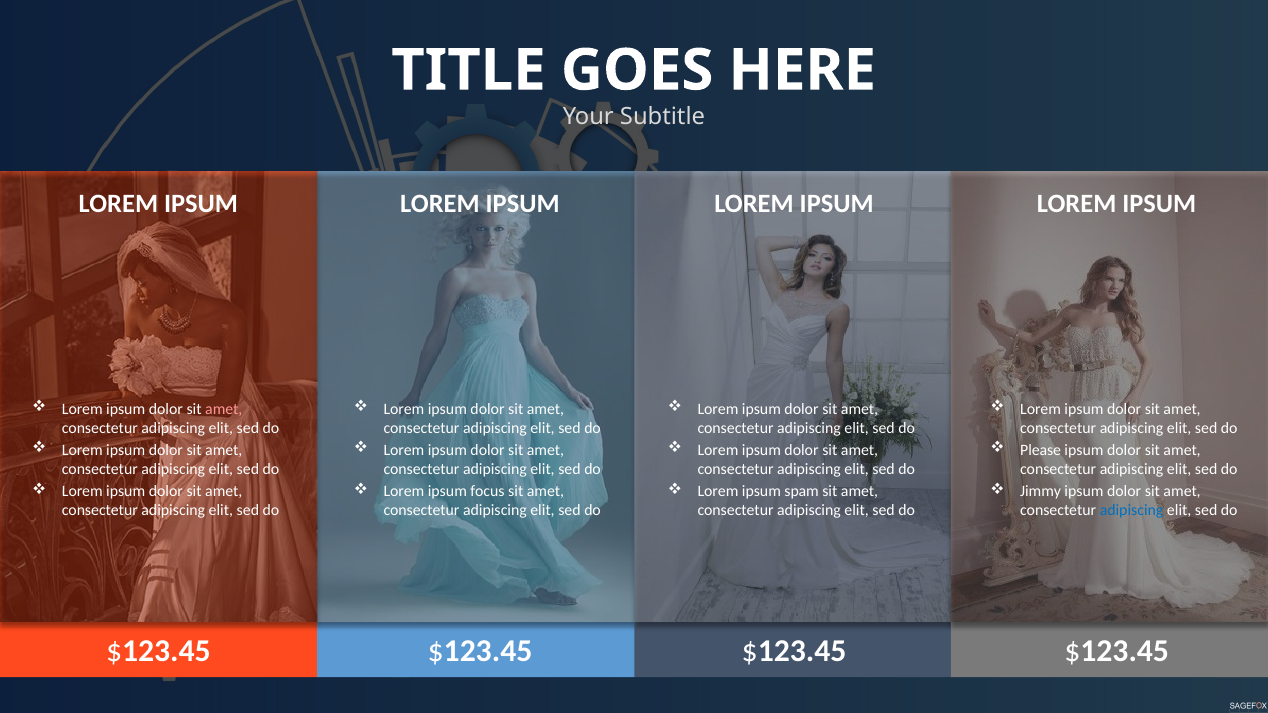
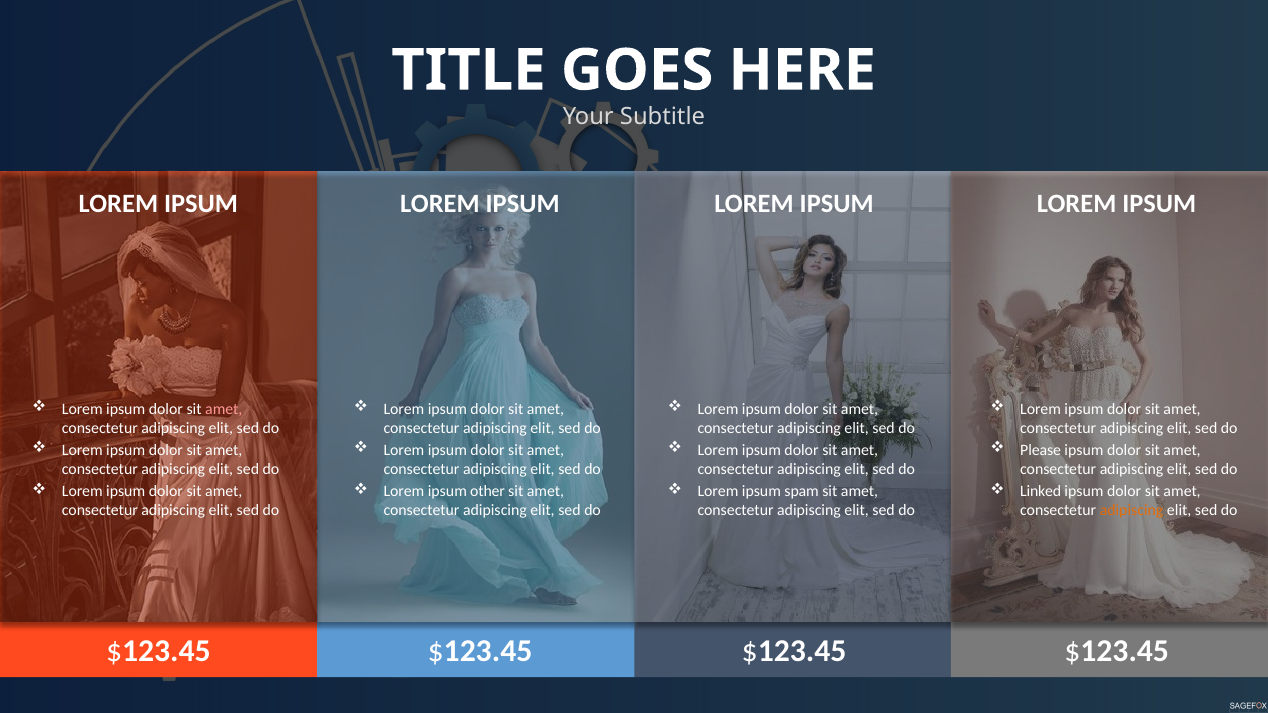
focus: focus -> other
Jimmy: Jimmy -> Linked
adipiscing at (1132, 511) colour: blue -> orange
